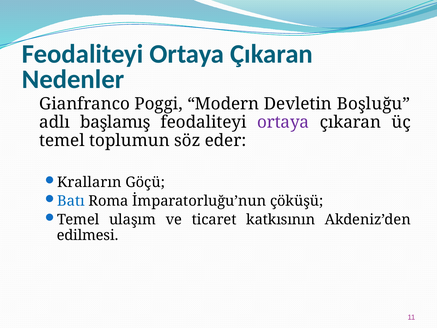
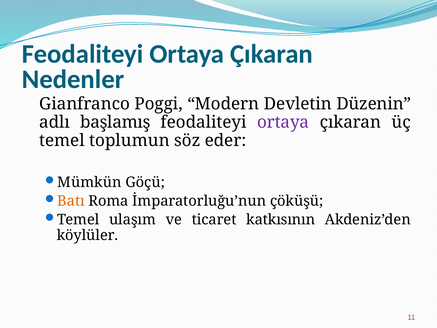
Boşluğu: Boşluğu -> Düzenin
Kralların: Kralların -> Mümkün
Batı colour: blue -> orange
edilmesi: edilmesi -> köylüler
